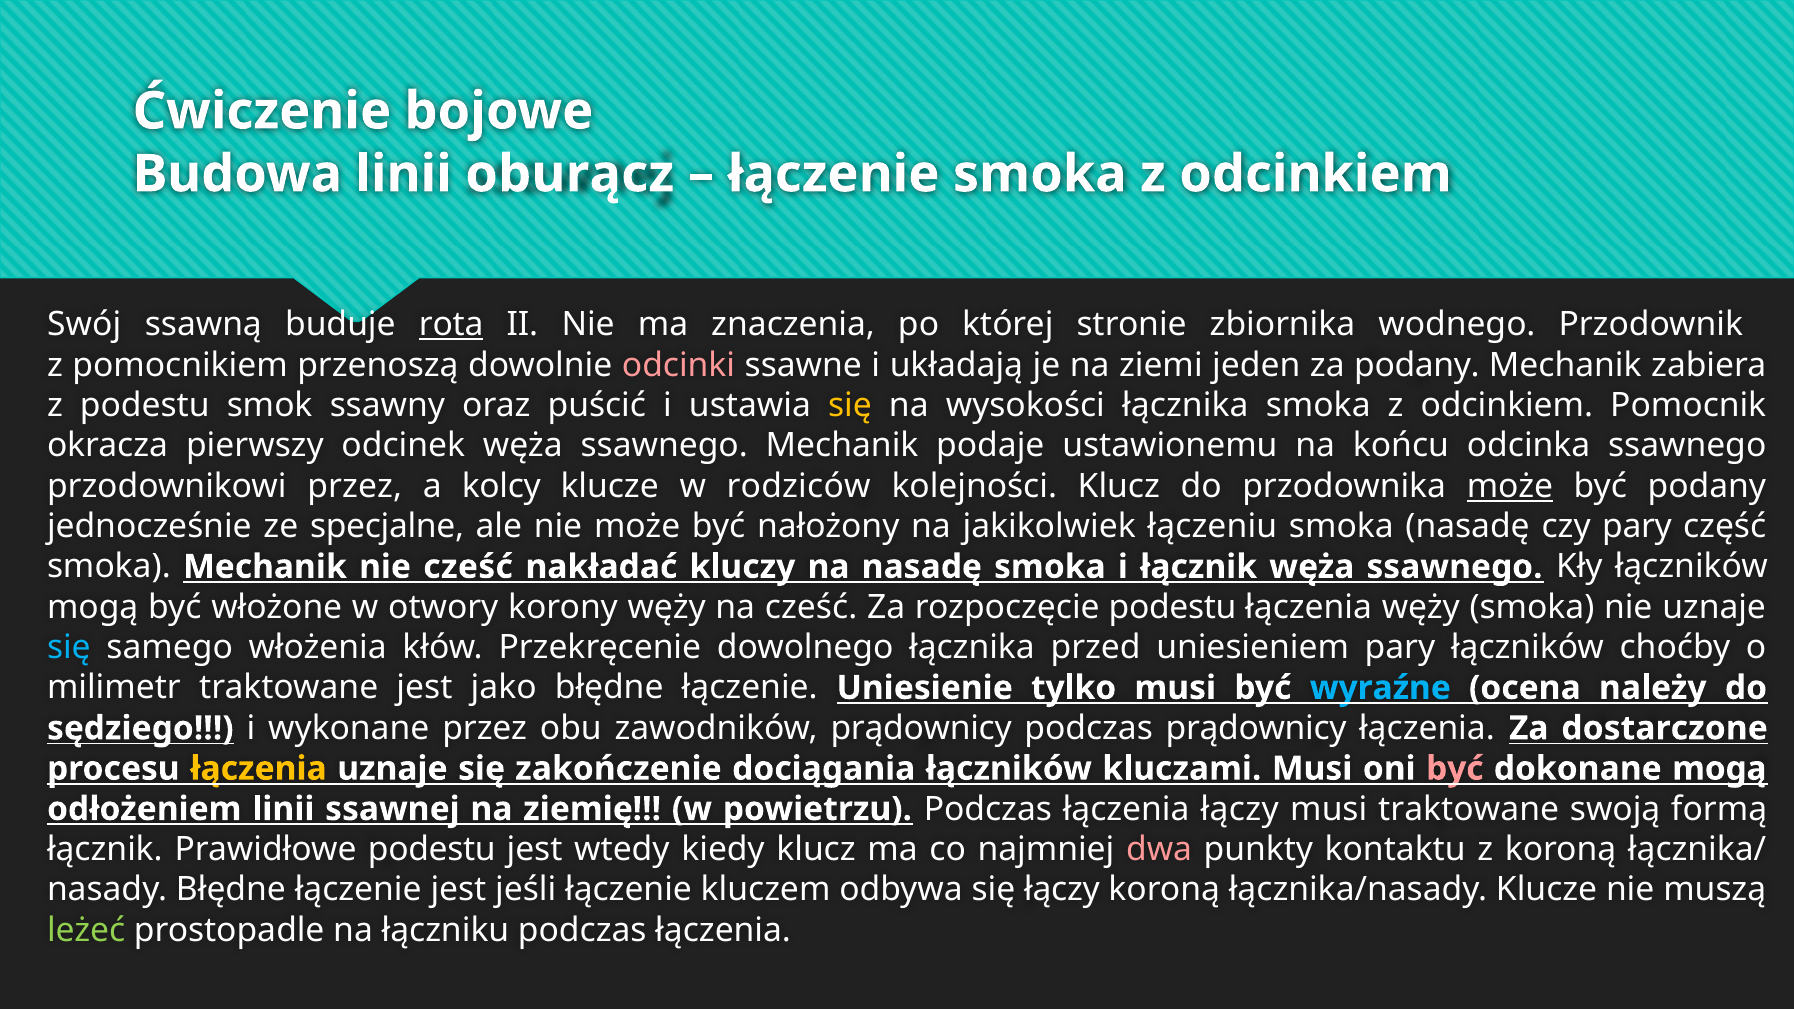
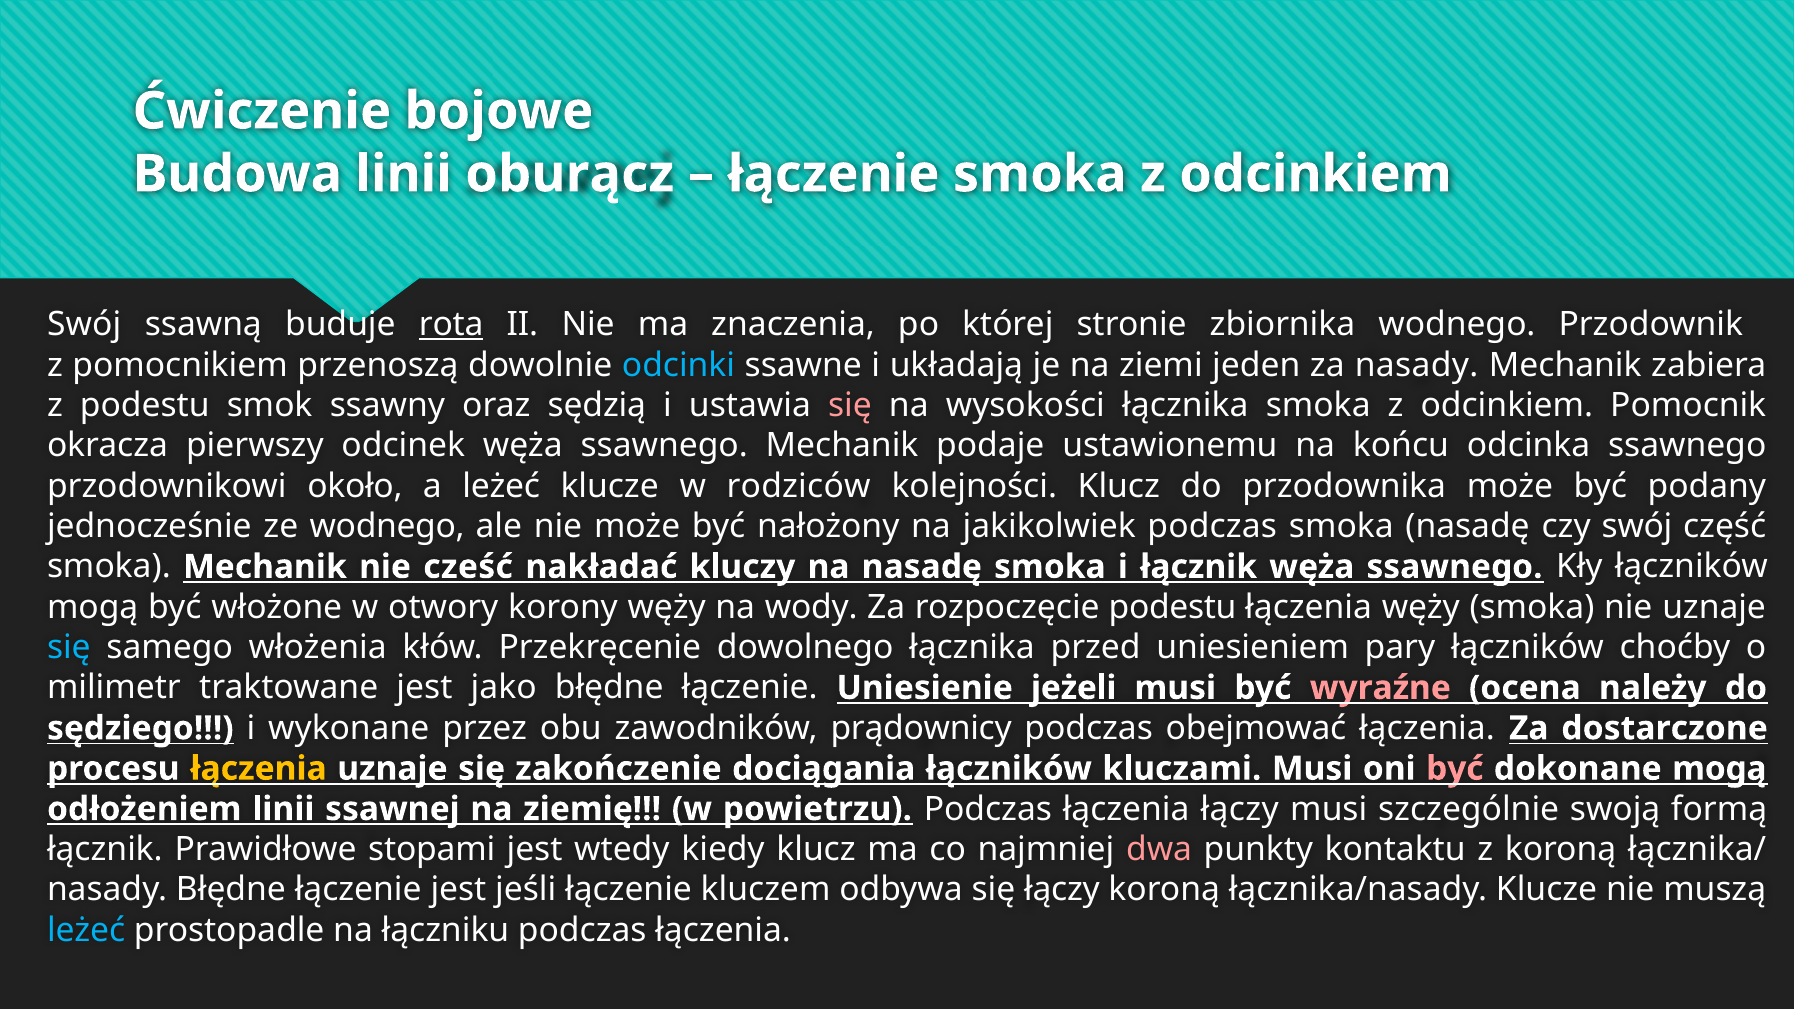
odcinki colour: pink -> light blue
za podany: podany -> nasady
puścić: puścić -> sędzią
się at (850, 405) colour: yellow -> pink
przodownikowi przez: przez -> około
a kolcy: kolcy -> leżeć
może at (1510, 486) underline: present -> none
ze specjalne: specjalne -> wodnego
jakikolwiek łączeniu: łączeniu -> podczas
czy pary: pary -> swój
na cześć: cześć -> wody
tylko: tylko -> jeżeli
wyraźne colour: light blue -> pink
podczas prądownicy: prądownicy -> obejmować
musi traktowane: traktowane -> szczególnie
Prawidłowe podestu: podestu -> stopami
leżeć at (86, 930) colour: light green -> light blue
